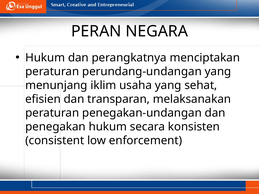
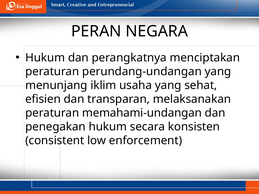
penegakan-undangan: penegakan-undangan -> memahami-undangan
